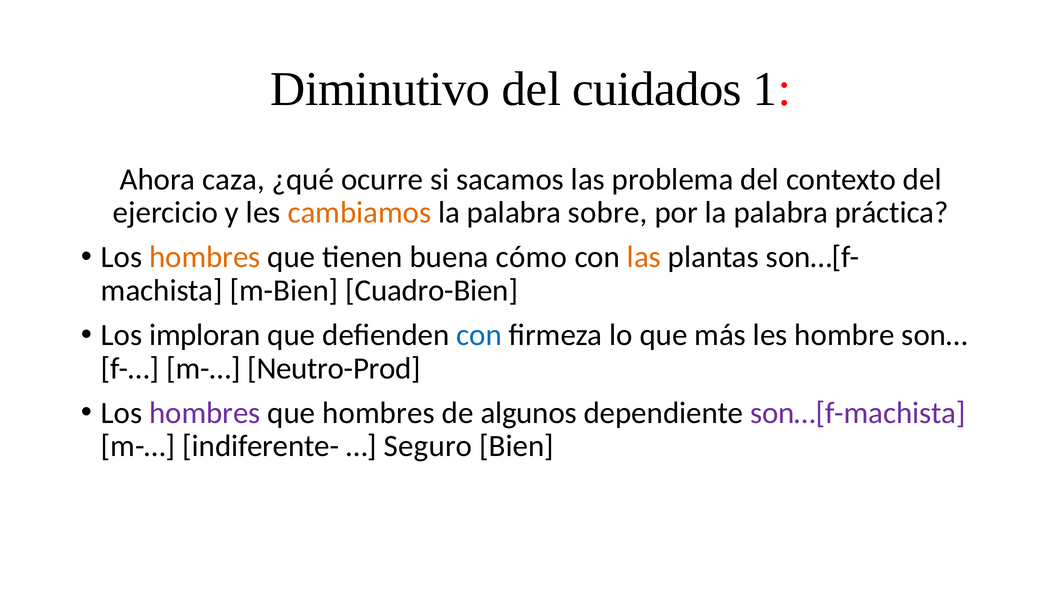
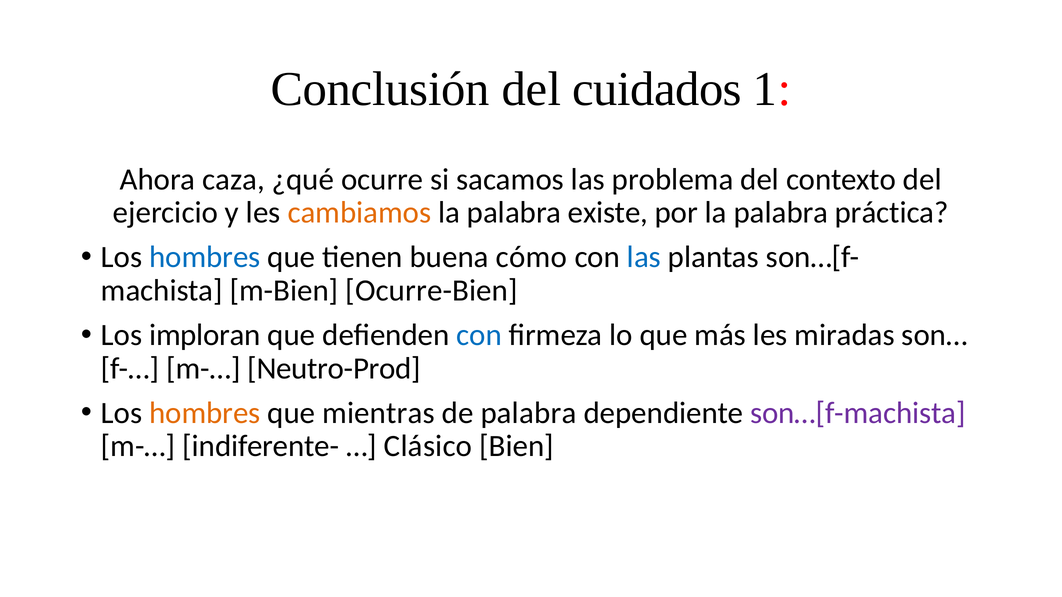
Diminutivo: Diminutivo -> Conclusión
sobre: sobre -> existe
hombres at (205, 257) colour: orange -> blue
las at (644, 257) colour: orange -> blue
Cuadro-Bien: Cuadro-Bien -> Ocurre-Bien
hombre: hombre -> miradas
hombres at (205, 413) colour: purple -> orange
que hombres: hombres -> mientras
de algunos: algunos -> palabra
Seguro: Seguro -> Clásico
